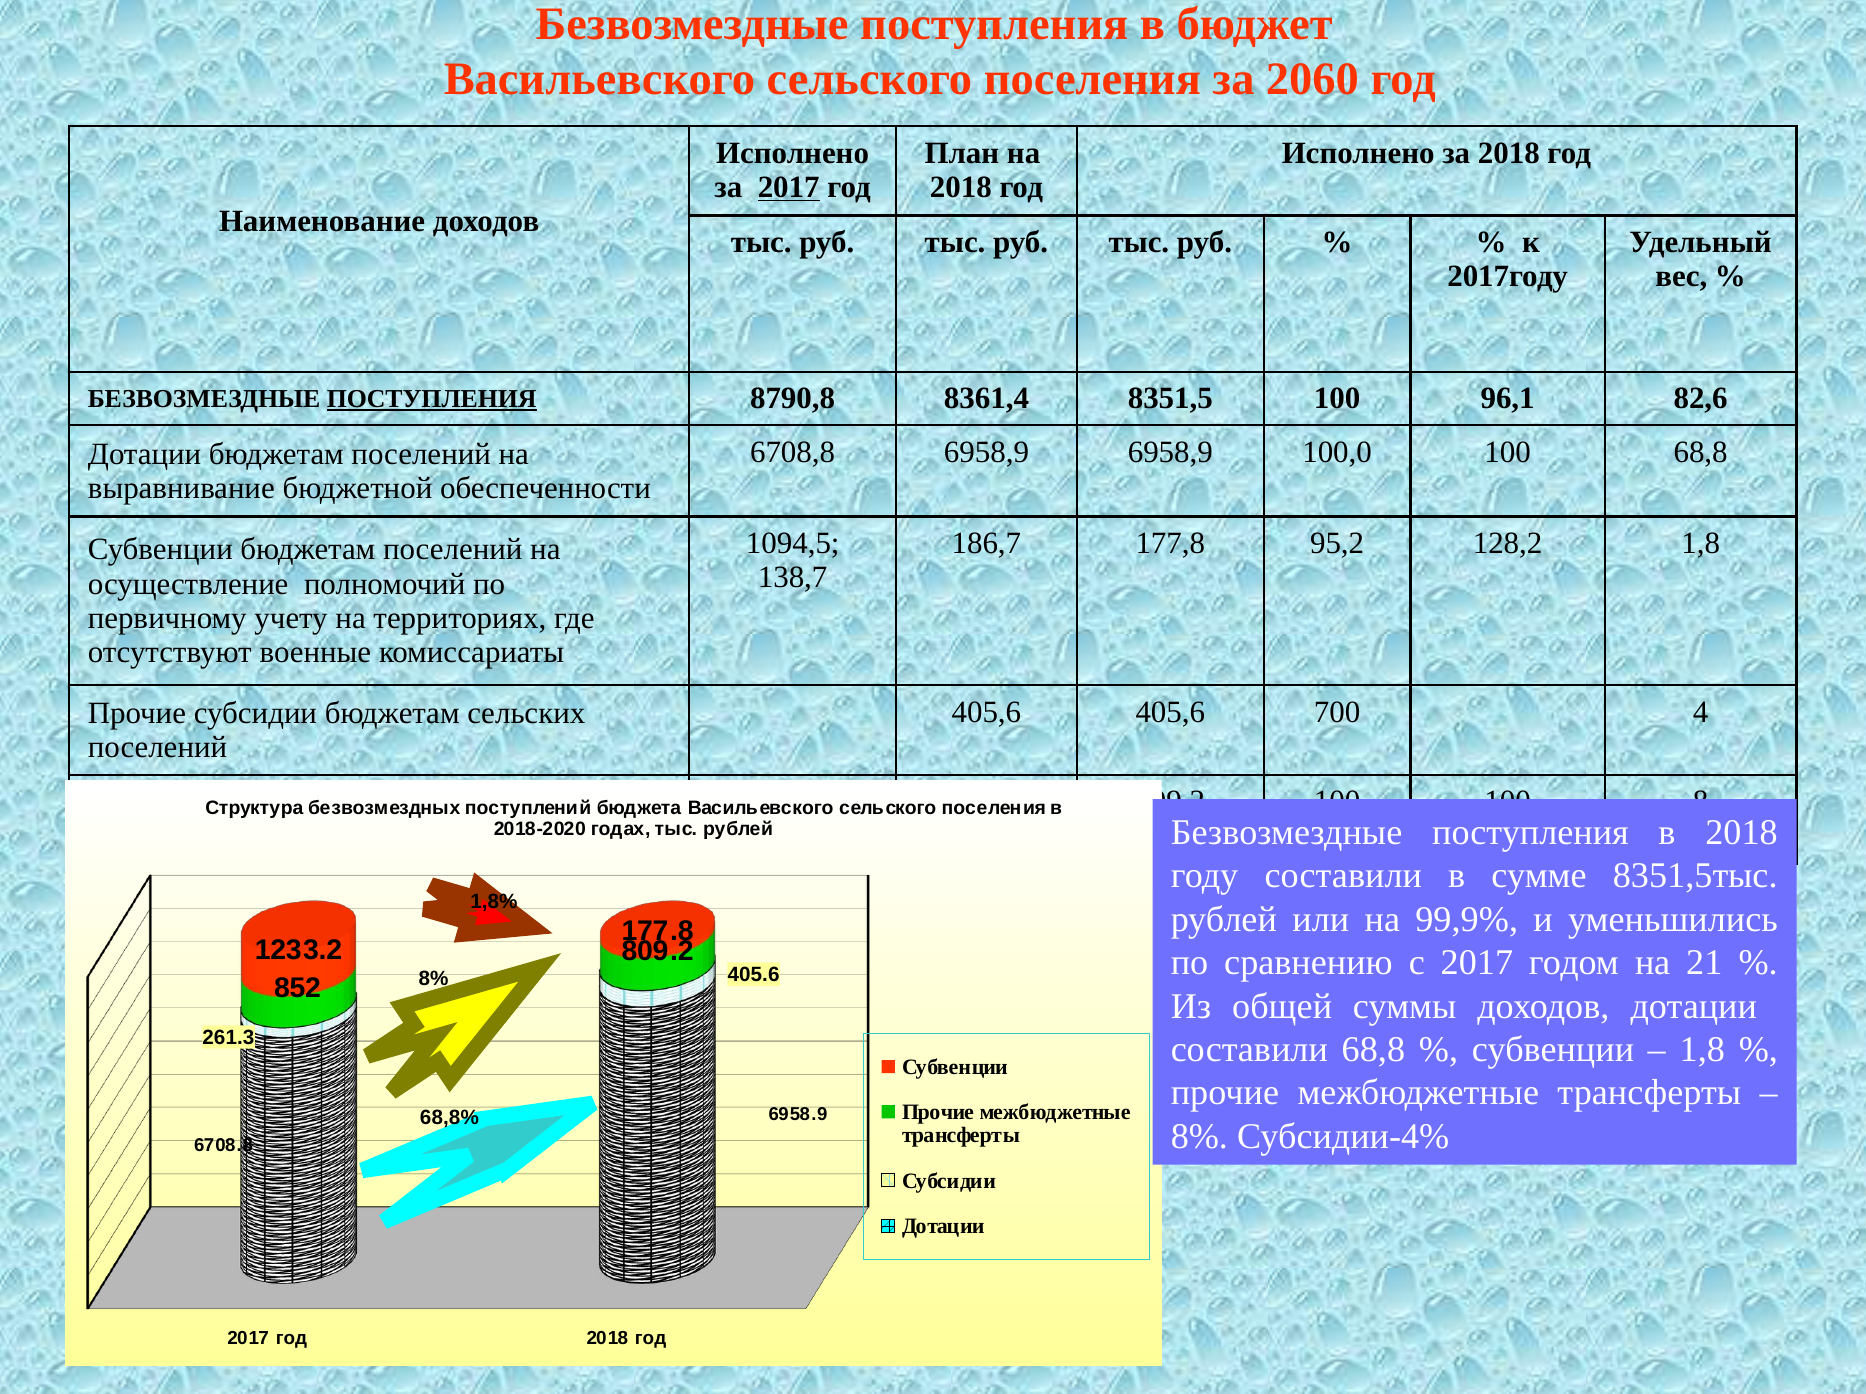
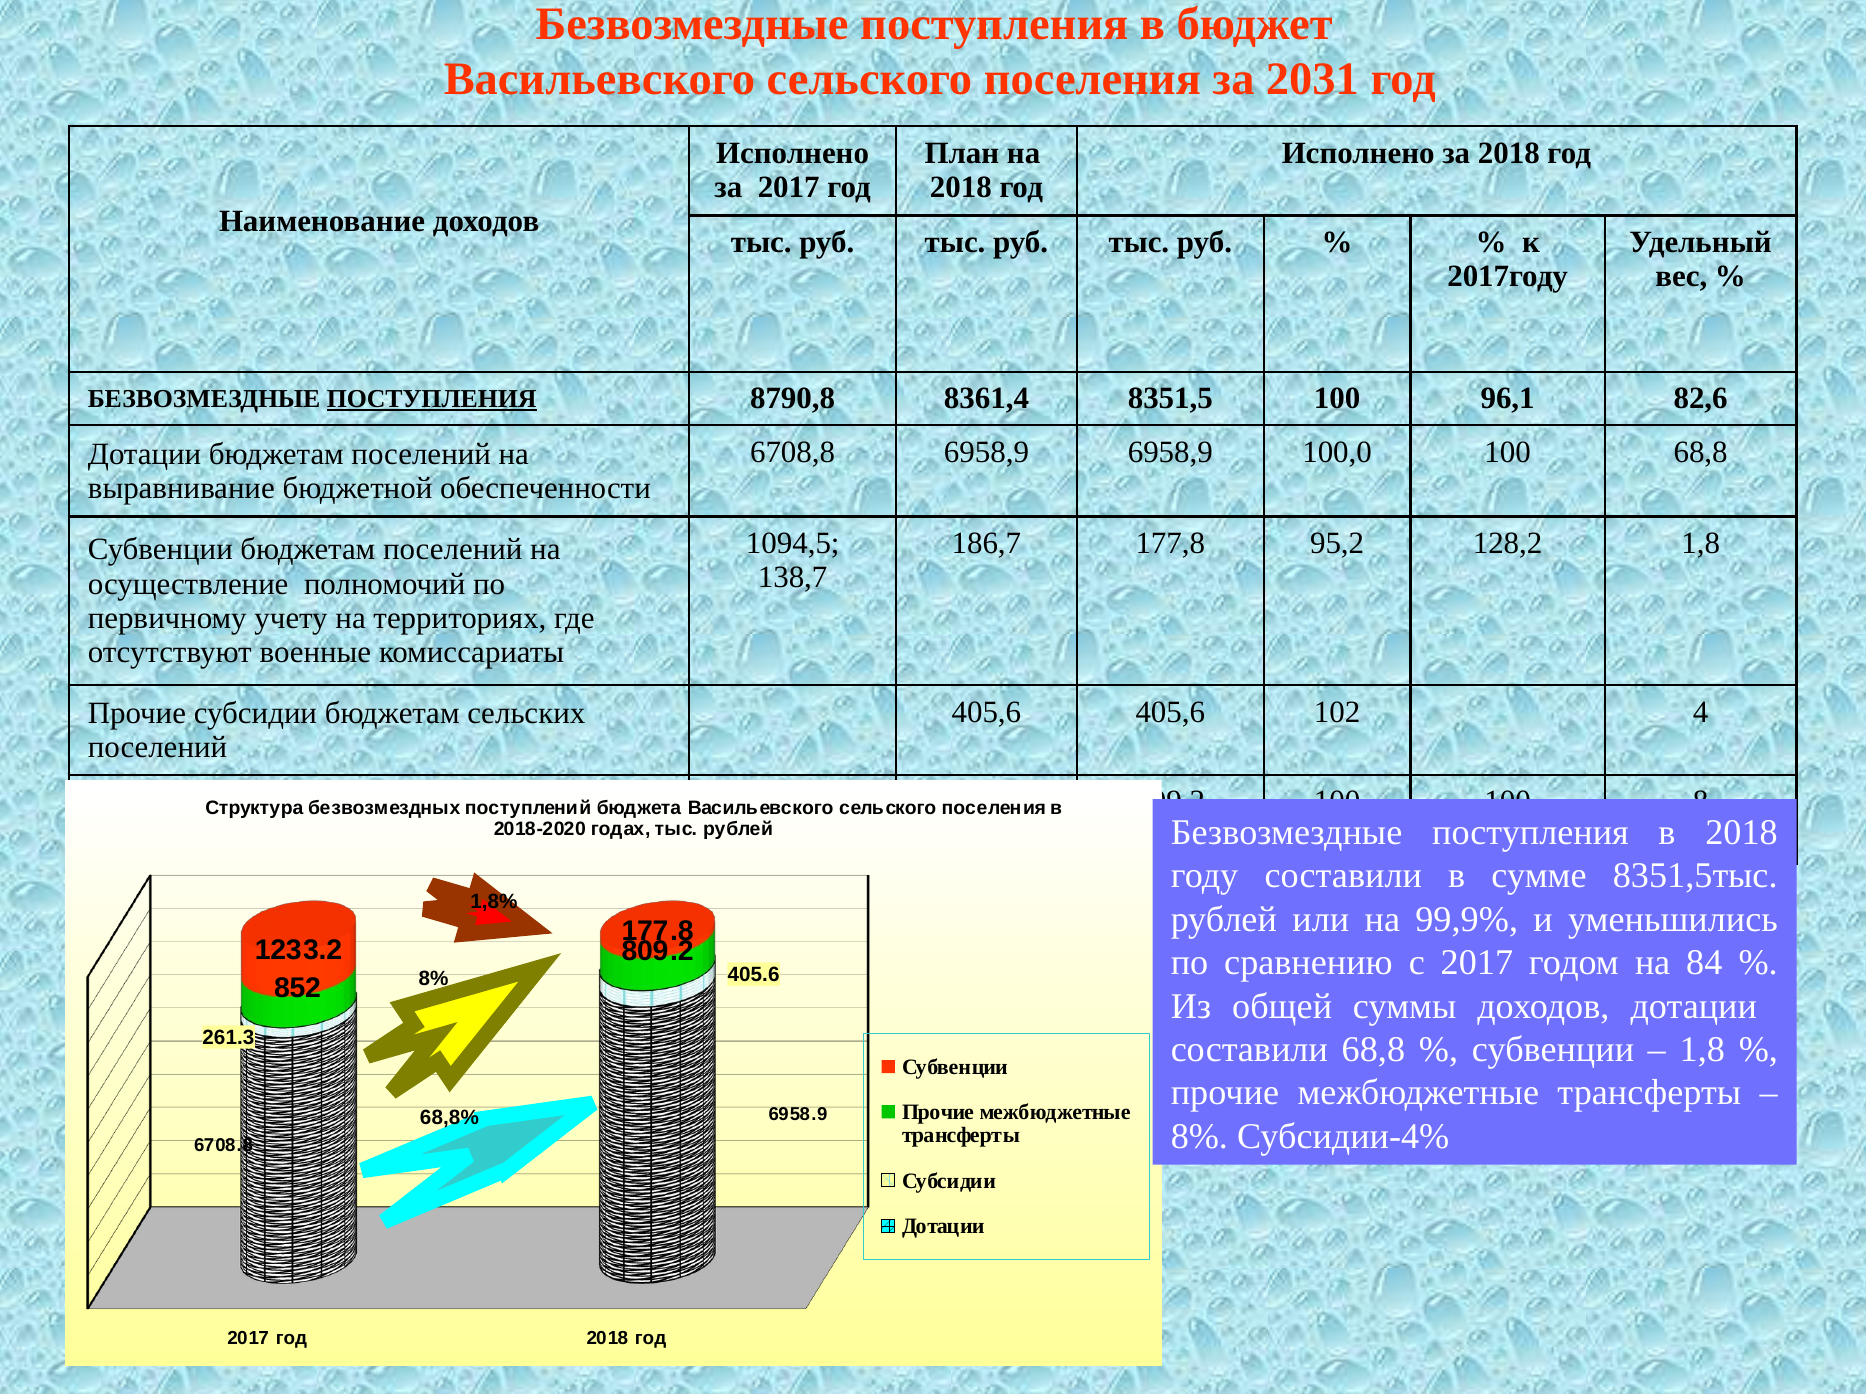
2060: 2060 -> 2031
2017 at (789, 187) underline: present -> none
700: 700 -> 102
21: 21 -> 84
